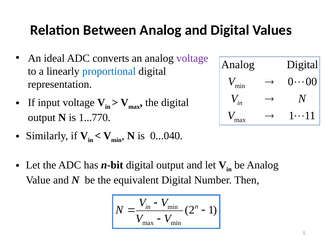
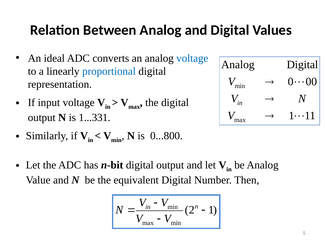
voltage at (192, 58) colour: purple -> blue
1...770: 1...770 -> 1...331
0...040: 0...040 -> 0...800
